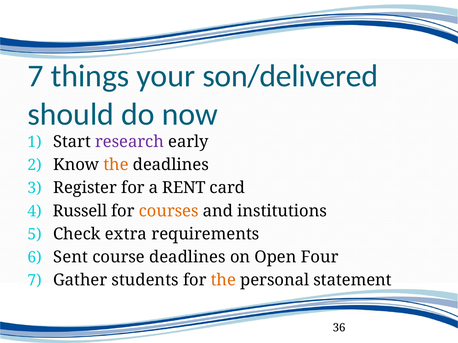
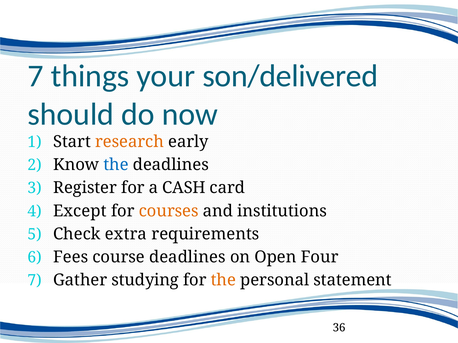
research colour: purple -> orange
the at (116, 165) colour: orange -> blue
RENT: RENT -> CASH
Russell: Russell -> Except
Sent: Sent -> Fees
students: students -> studying
